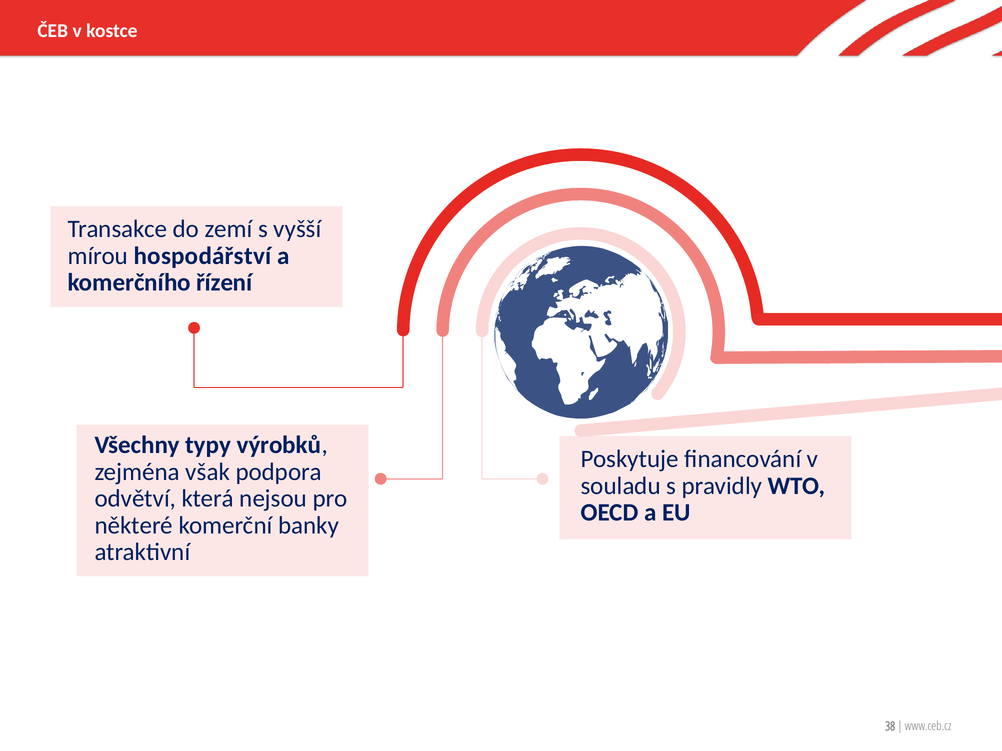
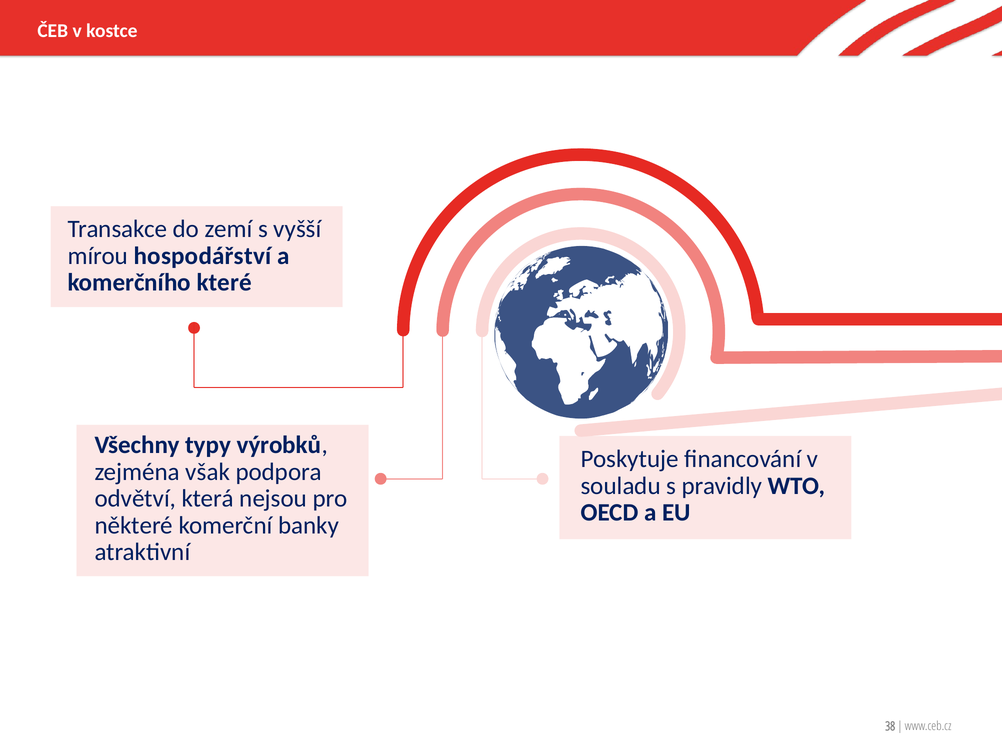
řízení: řízení -> které
